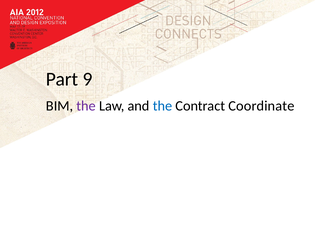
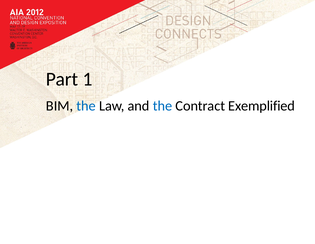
9: 9 -> 1
the at (86, 106) colour: purple -> blue
Coordinate: Coordinate -> Exemplified
